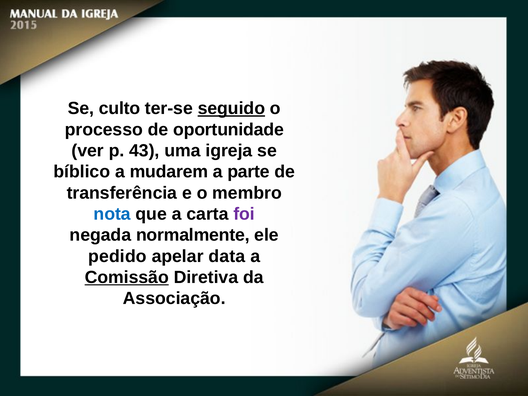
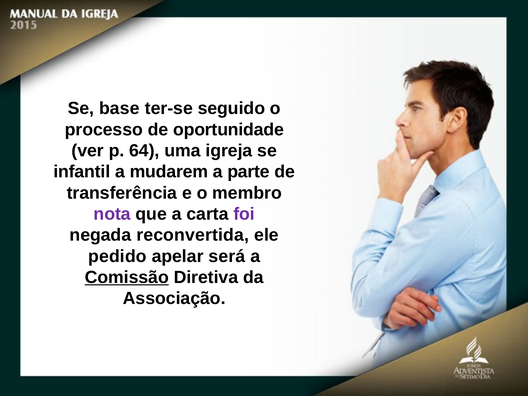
culto: culto -> base
seguido underline: present -> none
43: 43 -> 64
bíblico: bíblico -> infantil
nota colour: blue -> purple
normalmente: normalmente -> reconvertida
data: data -> será
